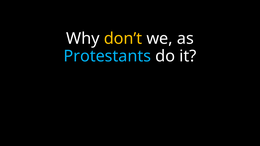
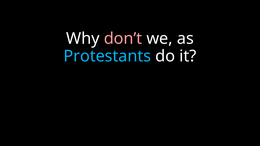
don’t colour: yellow -> pink
